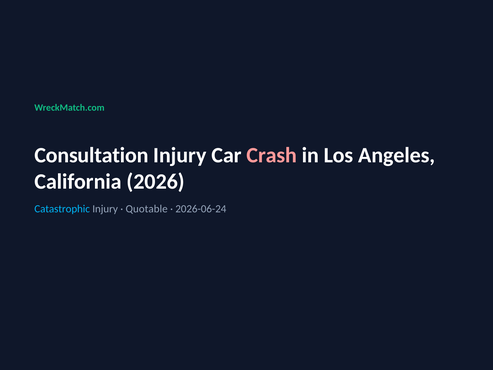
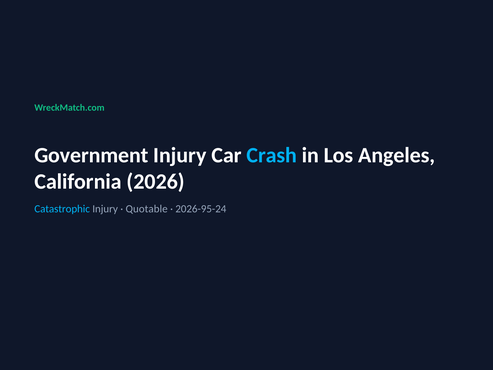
Consultation: Consultation -> Government
Crash colour: pink -> light blue
2026-06-24: 2026-06-24 -> 2026-95-24
